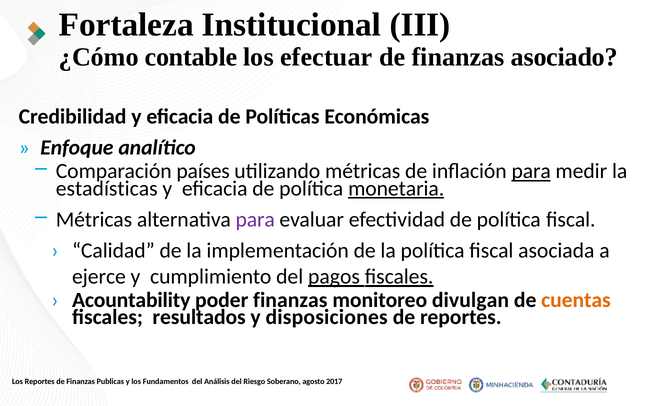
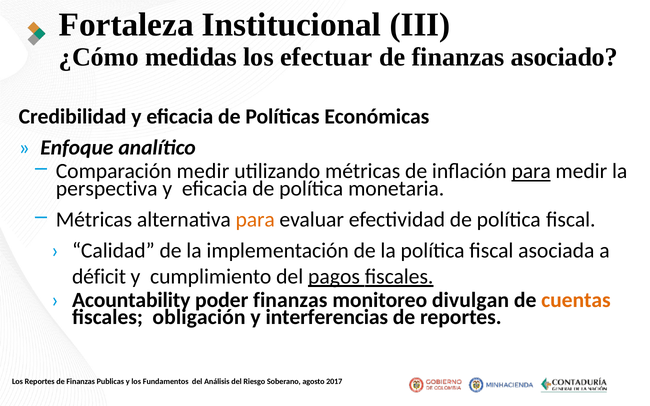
contable: contable -> medidas
Comparación países: países -> medir
estadísticas: estadísticas -> perspectiva
monetaria underline: present -> none
para at (255, 220) colour: purple -> orange
ejerce: ejerce -> déficit
resultados: resultados -> obligación
disposiciones: disposiciones -> interferencias
